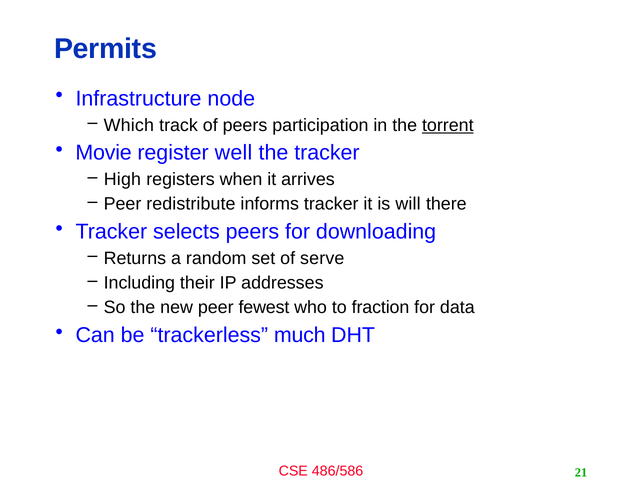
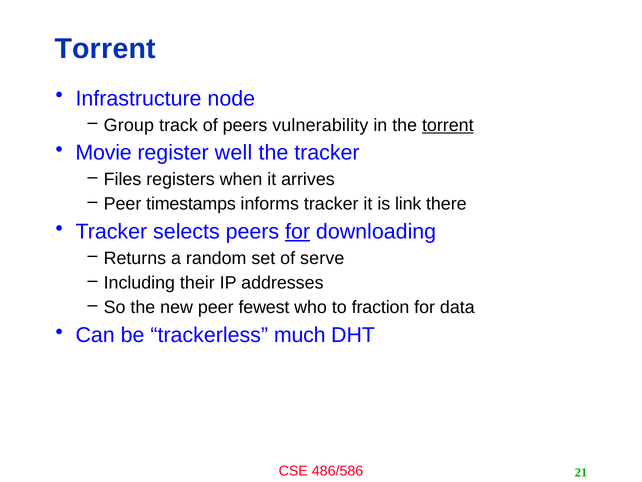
Permits at (106, 49): Permits -> Torrent
Which: Which -> Group
participation: participation -> vulnerability
High: High -> Files
redistribute: redistribute -> timestamps
will: will -> link
for at (298, 231) underline: none -> present
